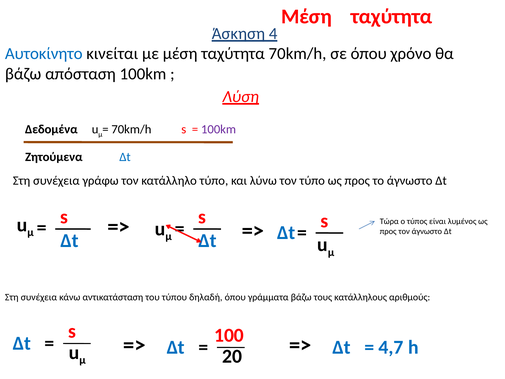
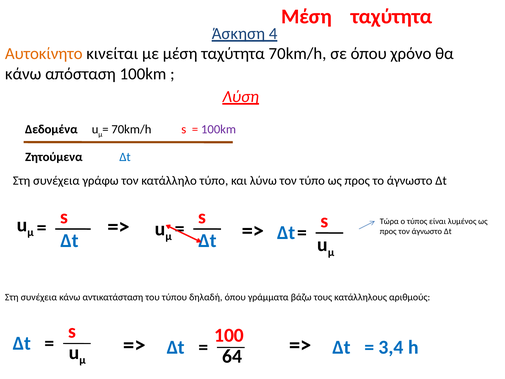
Αυτοκίνητο colour: blue -> orange
βάζω at (23, 74): βάζω -> κάνω
20: 20 -> 64
4,7: 4,7 -> 3,4
